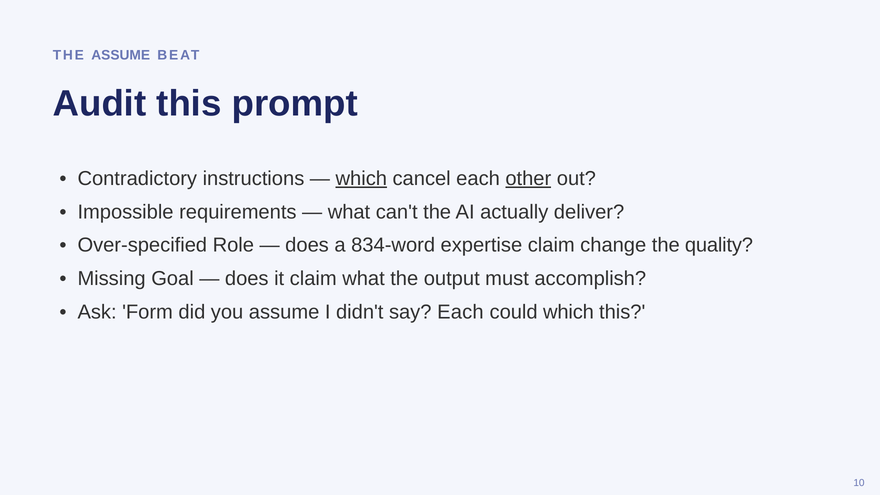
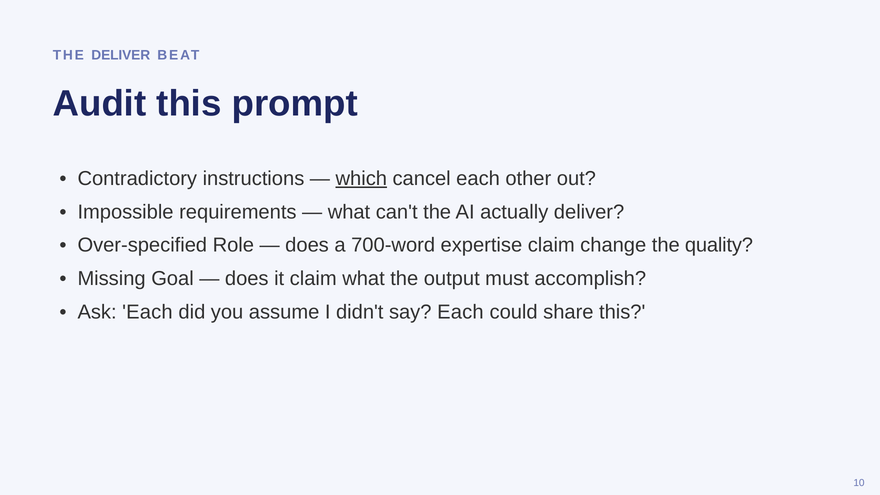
THE ASSUME: ASSUME -> DELIVER
other underline: present -> none
834-word: 834-word -> 700-word
Ask Form: Form -> Each
could which: which -> share
